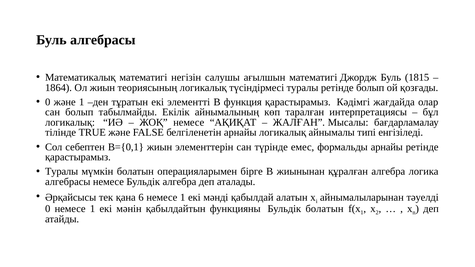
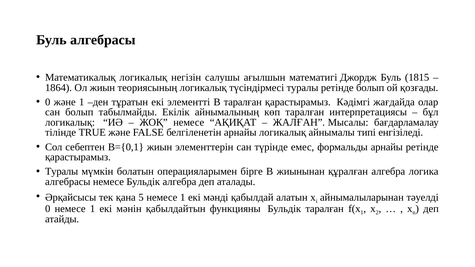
Математикалық математигі: математигі -> логикалық
В функция: функция -> таралған
6: 6 -> 5
Бульдік болатын: болатын -> таралған
